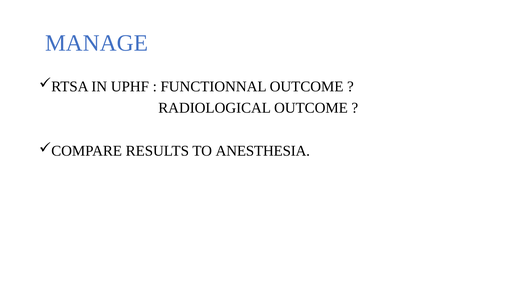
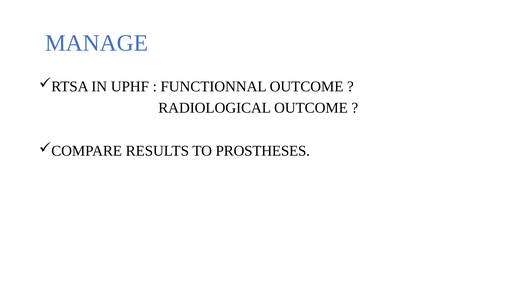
ANESTHESIA: ANESTHESIA -> PROSTHESES
